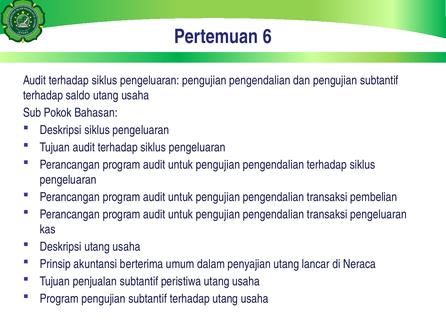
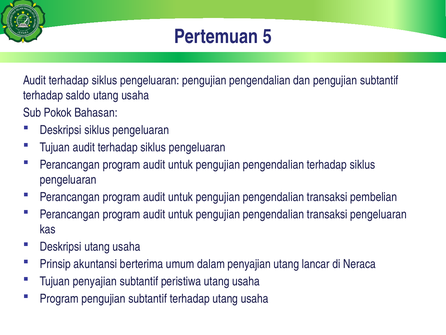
6: 6 -> 5
Tujuan penjualan: penjualan -> penyajian
